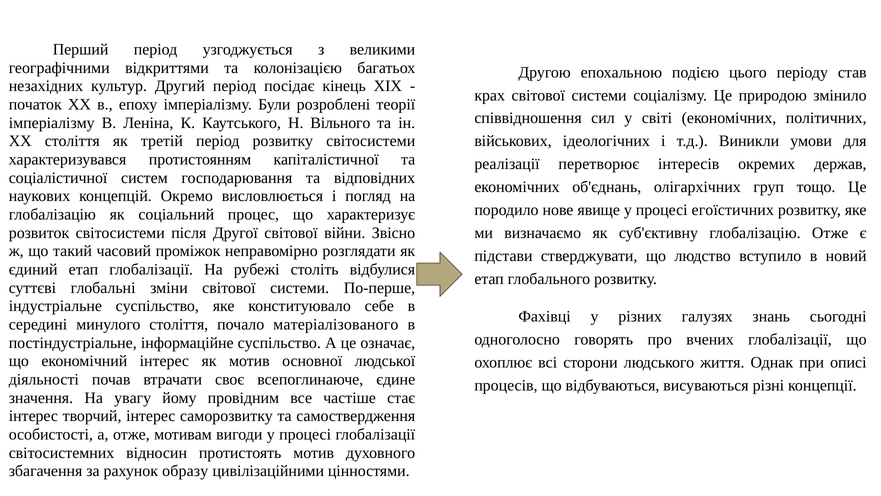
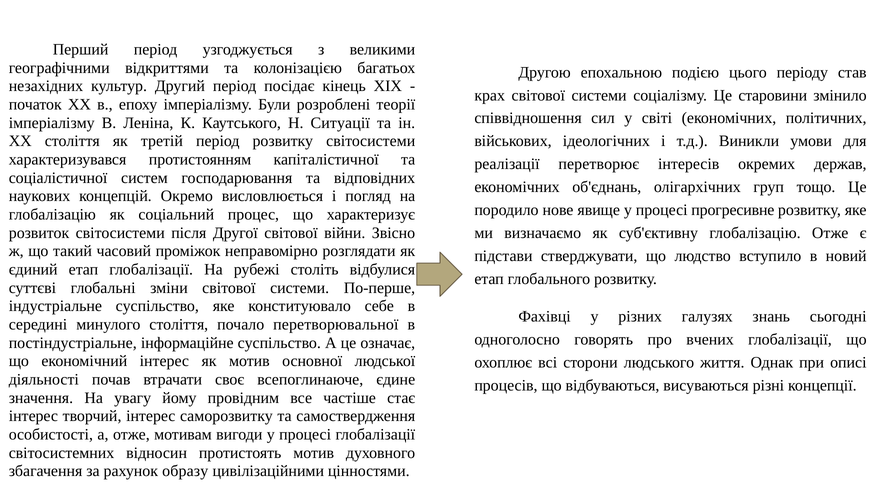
природою: природою -> старовини
Вільного: Вільного -> Ситуації
егоїстичних: егоїстичних -> прогресивне
матеріалізованого: матеріалізованого -> перетворювальної
